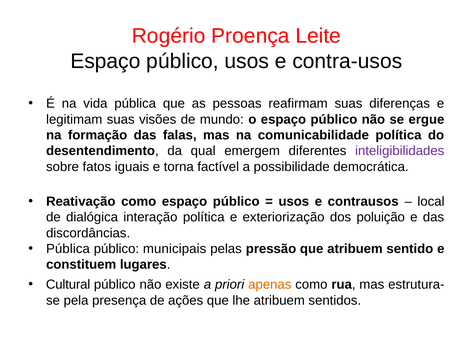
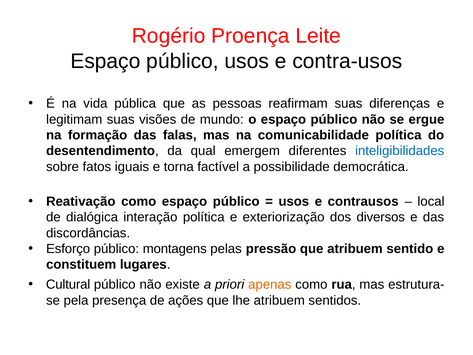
inteligibilidades colour: purple -> blue
poluição: poluição -> diversos
Pública at (68, 249): Pública -> Esforço
municipais: municipais -> montagens
